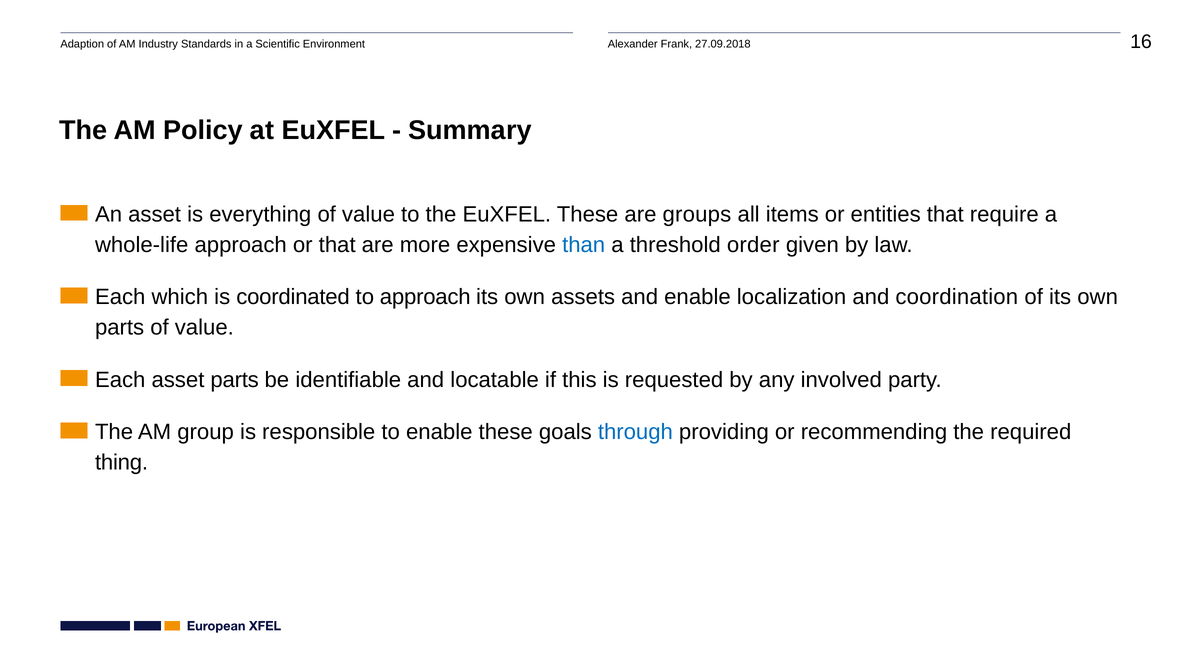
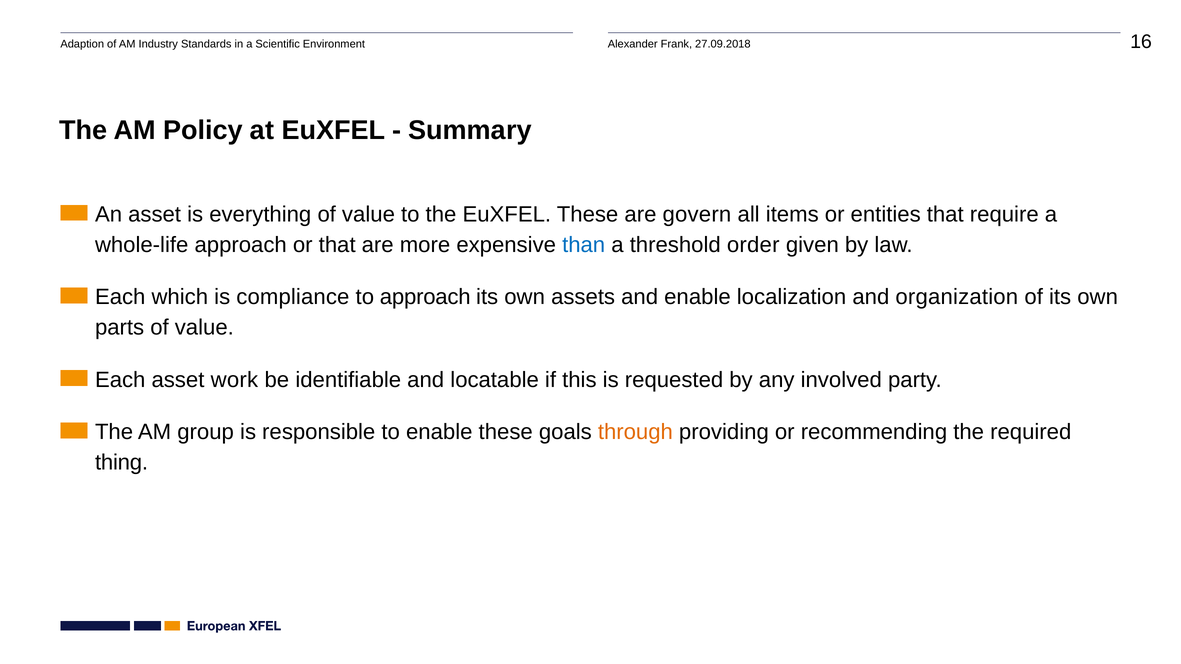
groups: groups -> govern
coordinated: coordinated -> compliance
coordination: coordination -> organization
asset parts: parts -> work
through colour: blue -> orange
